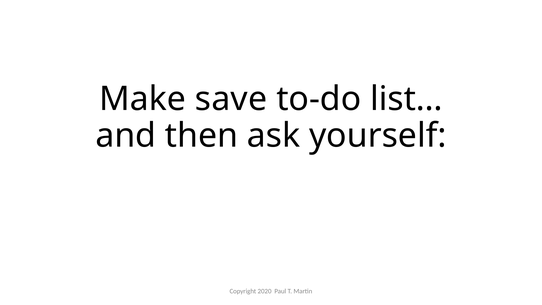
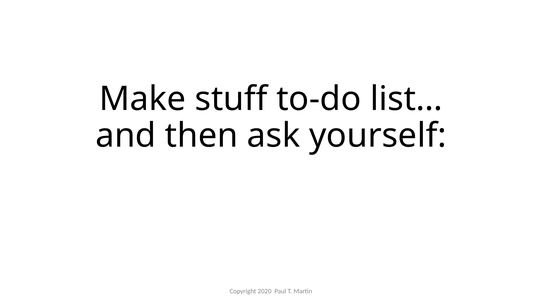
save: save -> stuff
